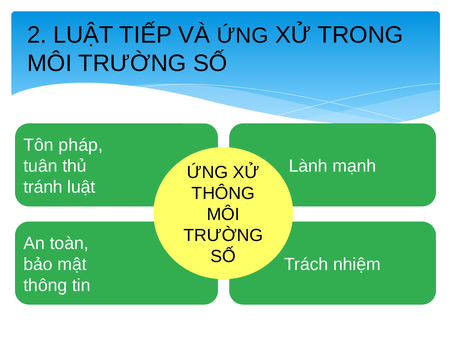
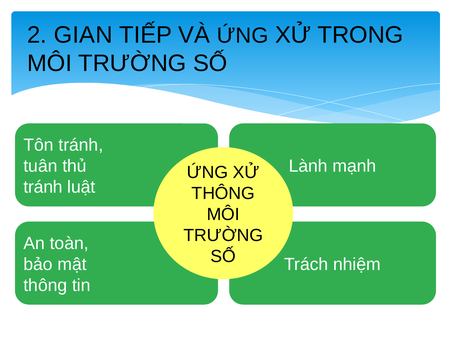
2 LUẬT: LUẬT -> GIAN
Tôn pháp: pháp -> tránh
